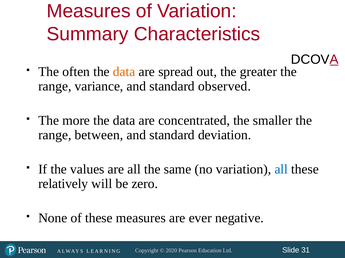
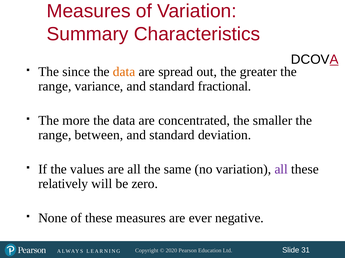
often: often -> since
observed: observed -> fractional
all at (281, 170) colour: blue -> purple
